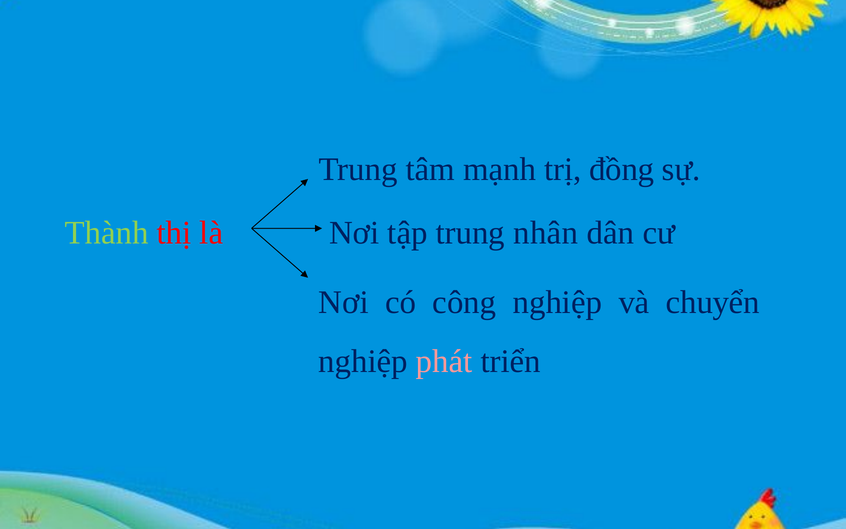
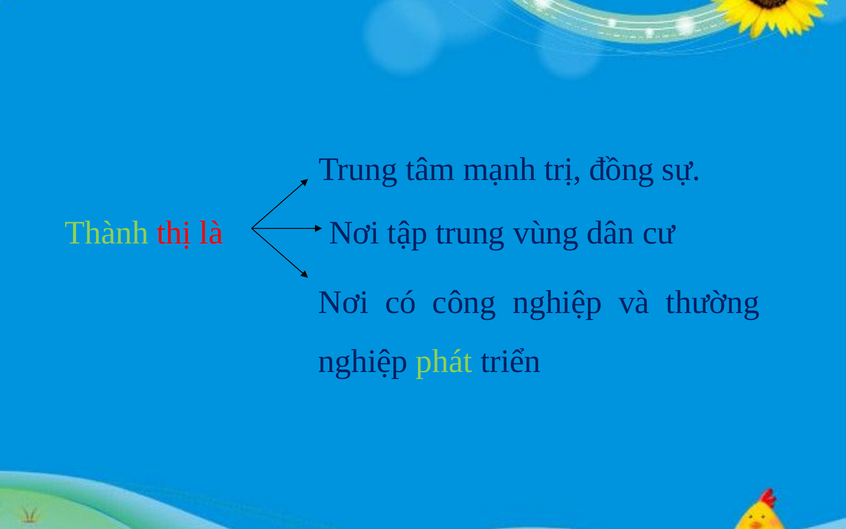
nhân: nhân -> vùng
chuyển: chuyển -> thường
phát colour: pink -> light green
